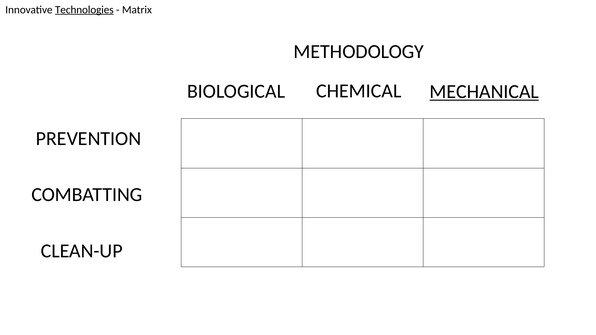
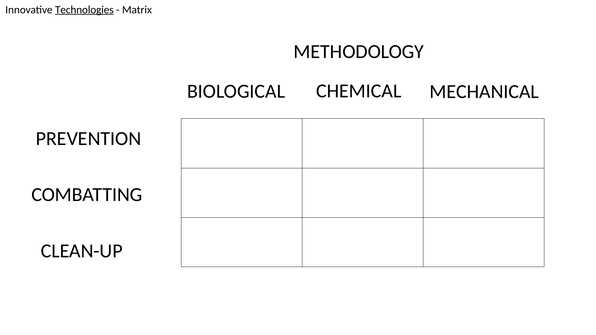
MECHANICAL underline: present -> none
